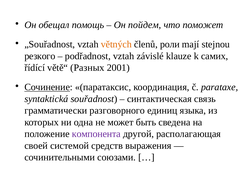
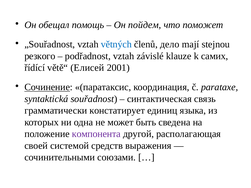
větných colour: orange -> blue
роли: роли -> дело
Разных: Разных -> Елисей
разговорного: разговорного -> констатирует
